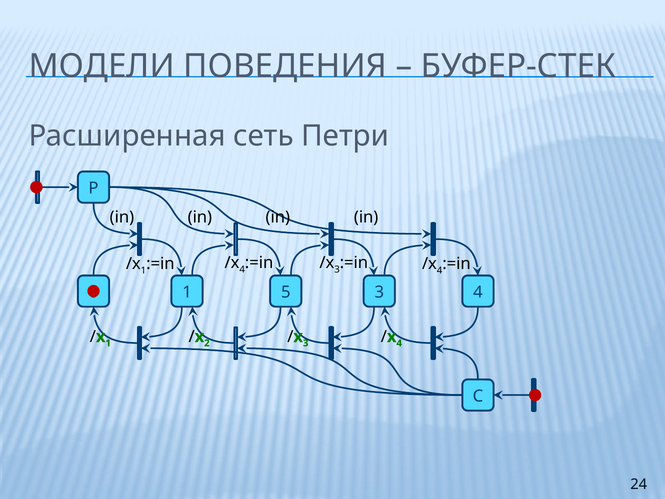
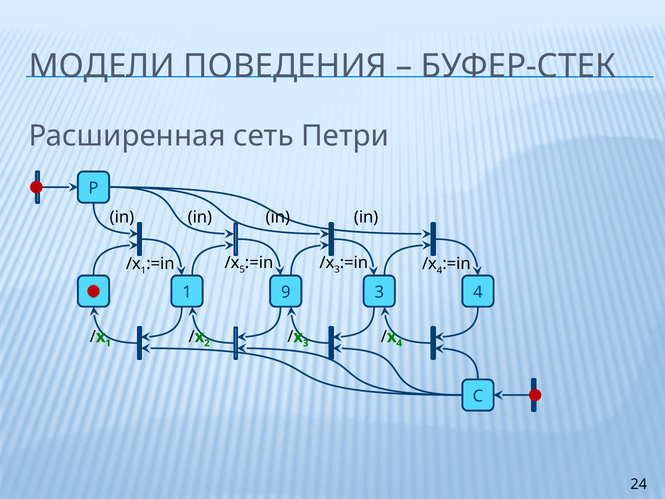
4 at (242, 269): 4 -> 5
5: 5 -> 9
